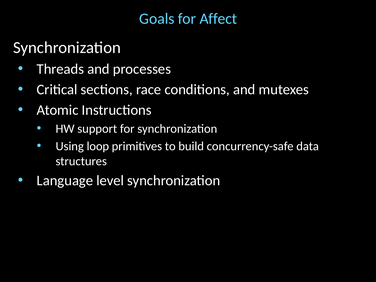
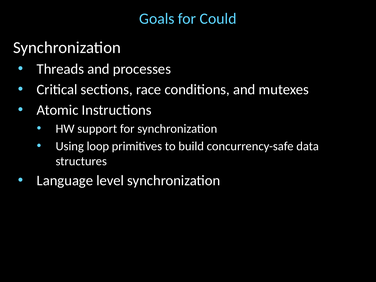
Affect: Affect -> Could
